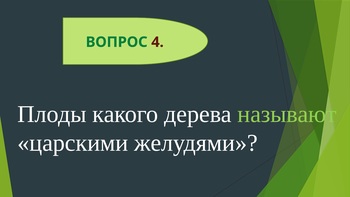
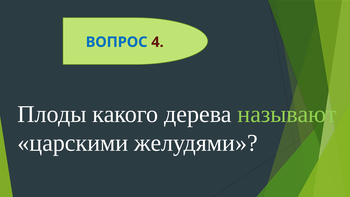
ВОПРОС colour: green -> blue
